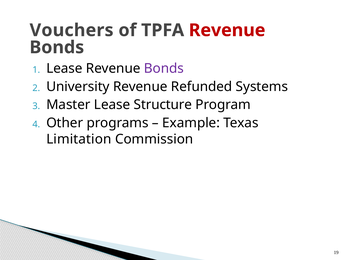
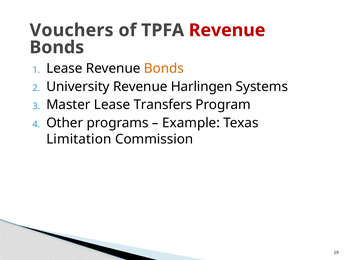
Bonds at (164, 69) colour: purple -> orange
Refunded: Refunded -> Harlingen
Structure: Structure -> Transfers
